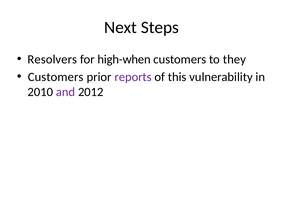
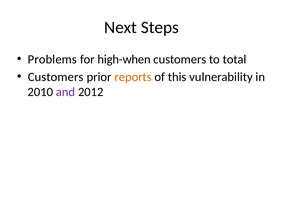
Resolvers: Resolvers -> Problems
they: they -> total
reports colour: purple -> orange
